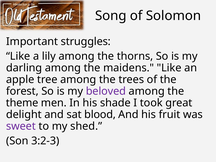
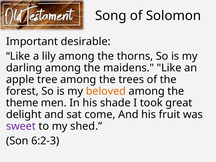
struggles: struggles -> desirable
beloved colour: purple -> orange
blood: blood -> come
3:2-3: 3:2-3 -> 6:2-3
